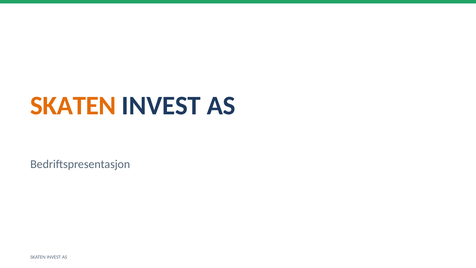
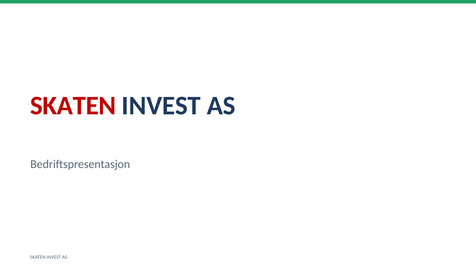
SKATEN at (73, 106) colour: orange -> red
